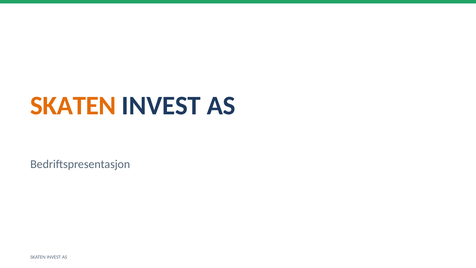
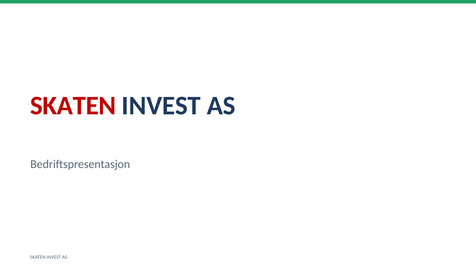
SKATEN at (73, 106) colour: orange -> red
